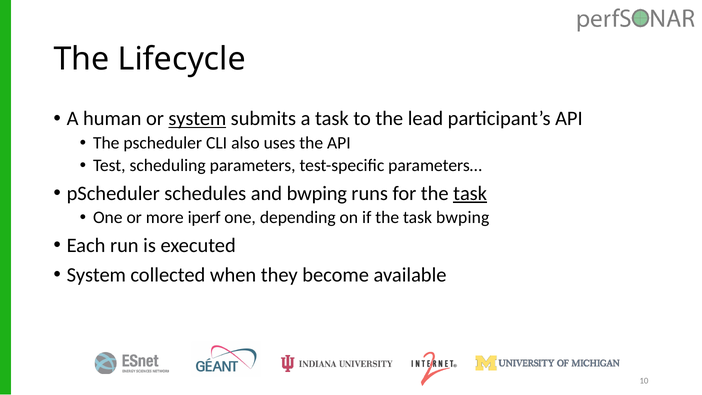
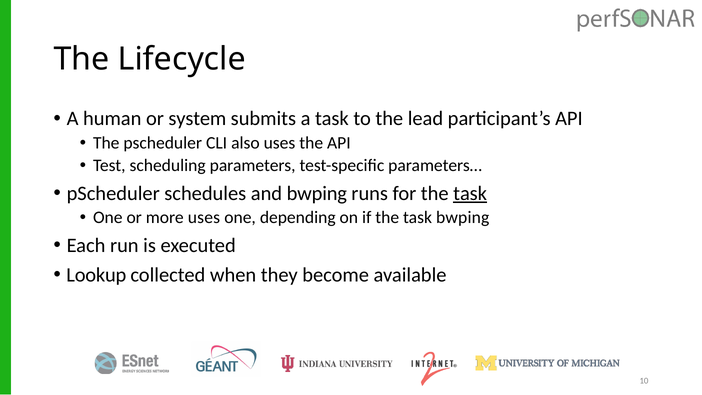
system at (197, 119) underline: present -> none
more iperf: iperf -> uses
System at (96, 275): System -> Lookup
